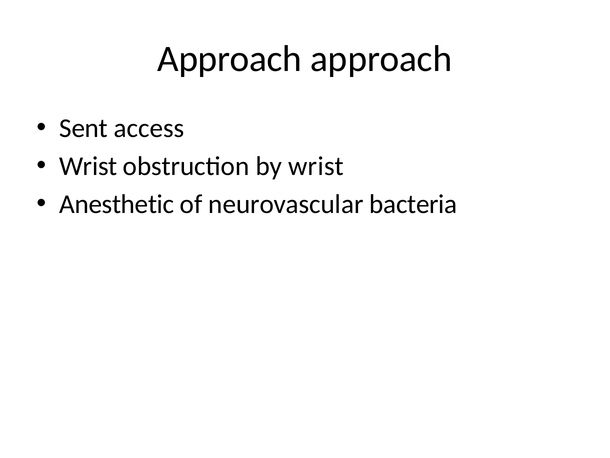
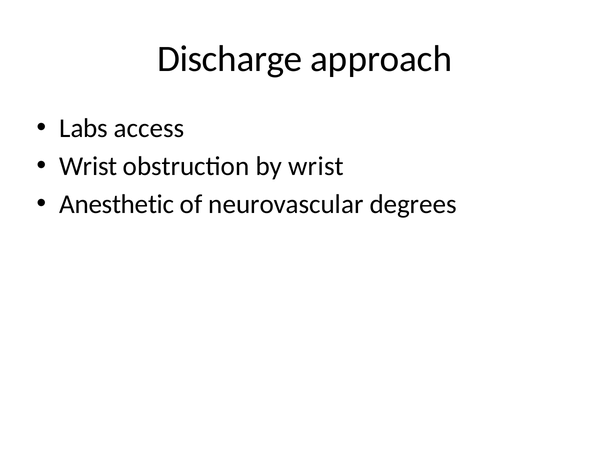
Approach at (230, 59): Approach -> Discharge
Sent: Sent -> Labs
bacteria: bacteria -> degrees
